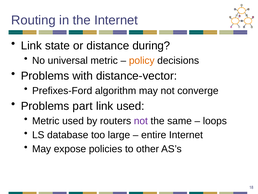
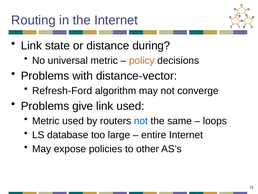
Prefixes-Ford: Prefixes-Ford -> Refresh-Ford
part: part -> give
not at (141, 121) colour: purple -> blue
